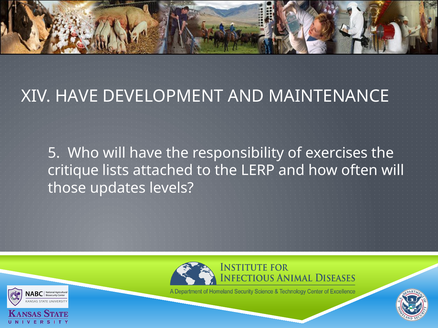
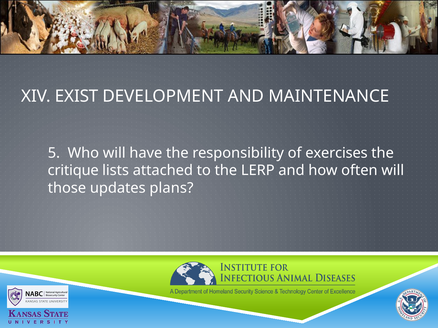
XIV HAVE: HAVE -> EXIST
levels: levels -> plans
